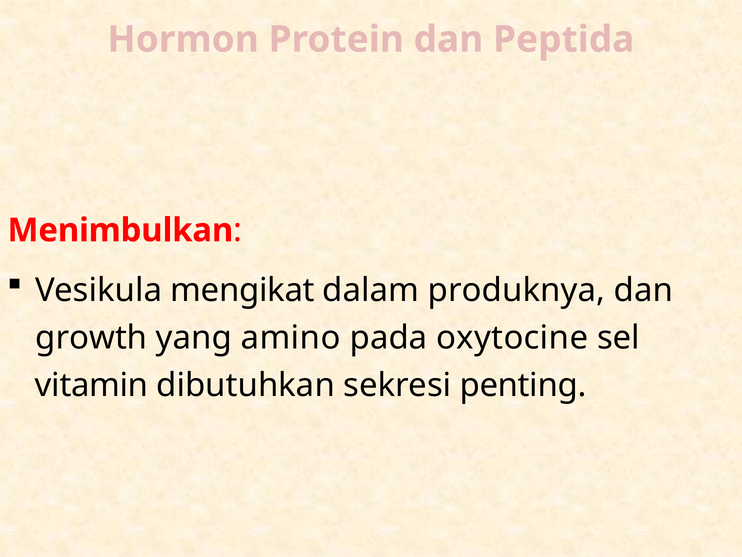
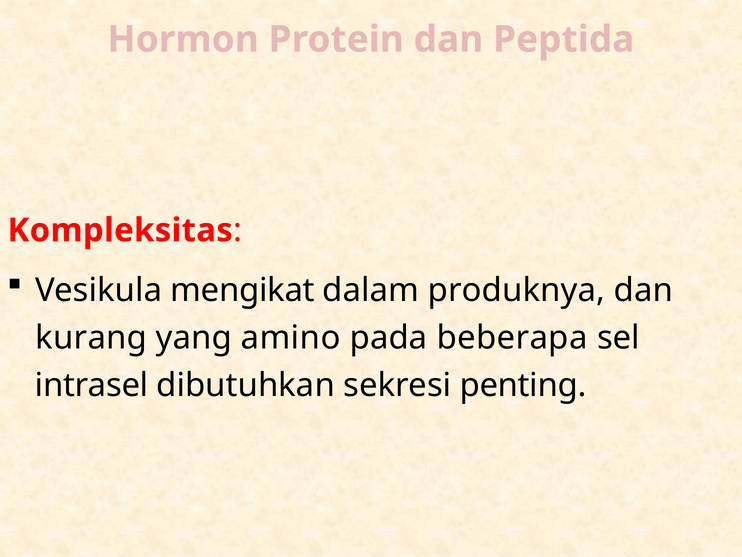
Menimbulkan: Menimbulkan -> Kompleksitas
growth: growth -> kurang
oxytocine: oxytocine -> beberapa
vitamin: vitamin -> intrasel
